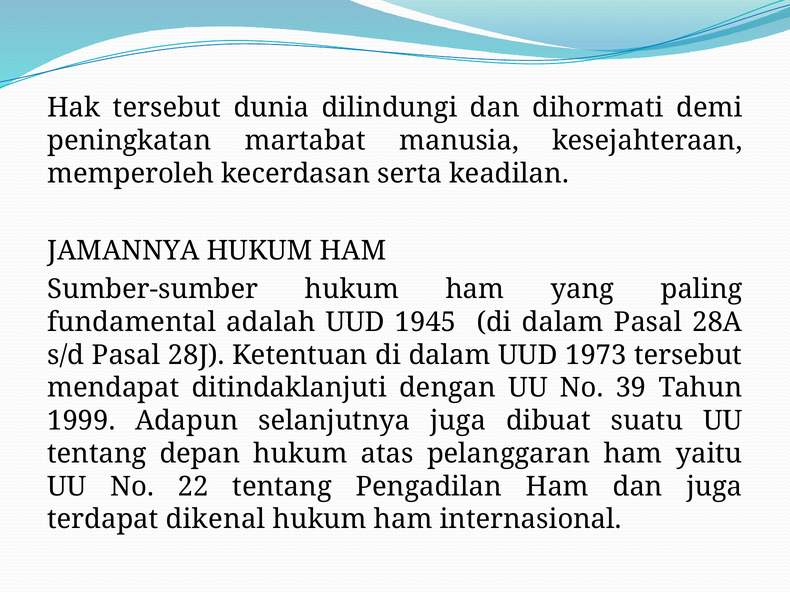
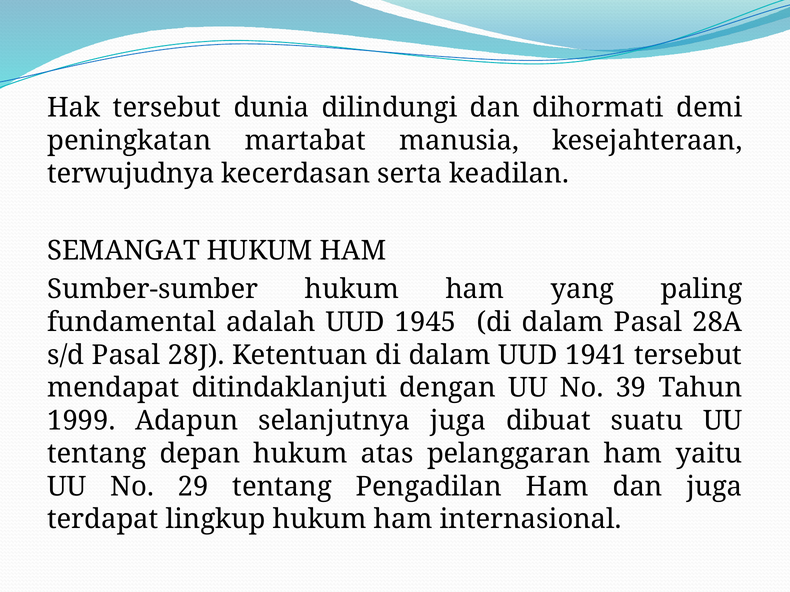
memperoleh: memperoleh -> terwujudnya
JAMANNYA: JAMANNYA -> SEMANGAT
1973: 1973 -> 1941
22: 22 -> 29
dikenal: dikenal -> lingkup
